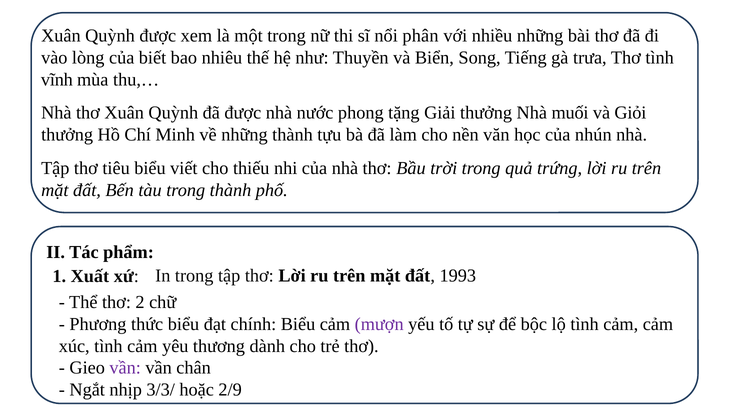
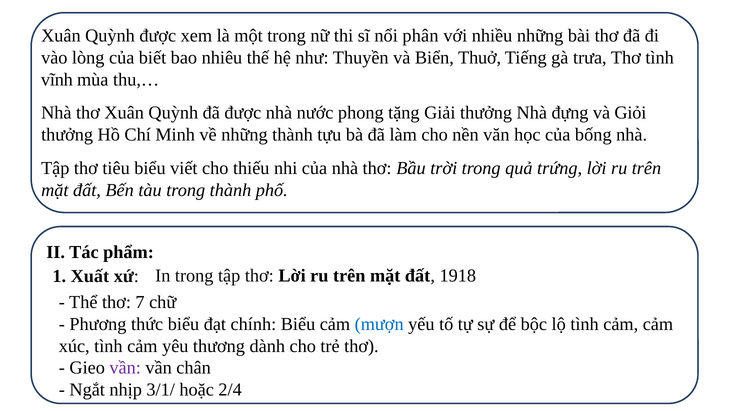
Song: Song -> Thuở
muối: muối -> đựng
nhún: nhún -> bống
1993: 1993 -> 1918
2: 2 -> 7
mượn colour: purple -> blue
3/3/: 3/3/ -> 3/1/
2/9: 2/9 -> 2/4
